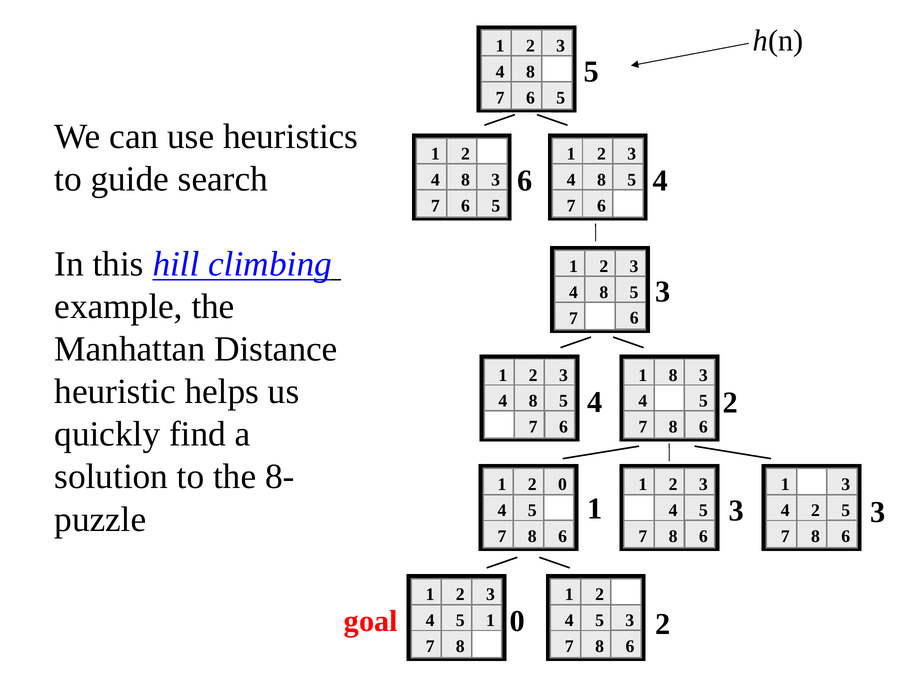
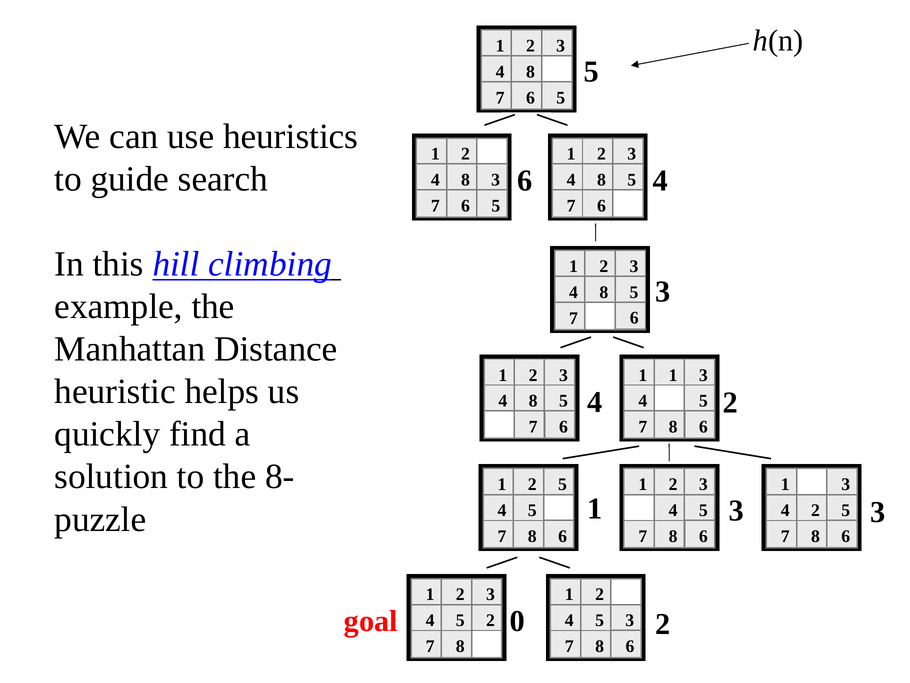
1 8: 8 -> 1
1 2 0: 0 -> 5
4 5 1: 1 -> 2
